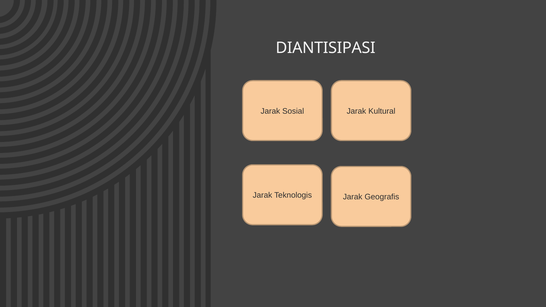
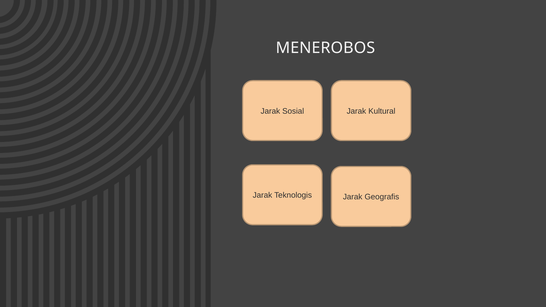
DIANTISIPASI: DIANTISIPASI -> MENEROBOS
